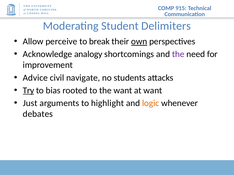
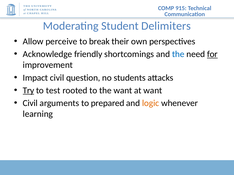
own underline: present -> none
analogy: analogy -> friendly
the at (178, 54) colour: purple -> blue
for underline: none -> present
Advice: Advice -> Impact
navigate: navigate -> question
bias: bias -> test
Just at (30, 103): Just -> Civil
highlight: highlight -> prepared
debates: debates -> learning
